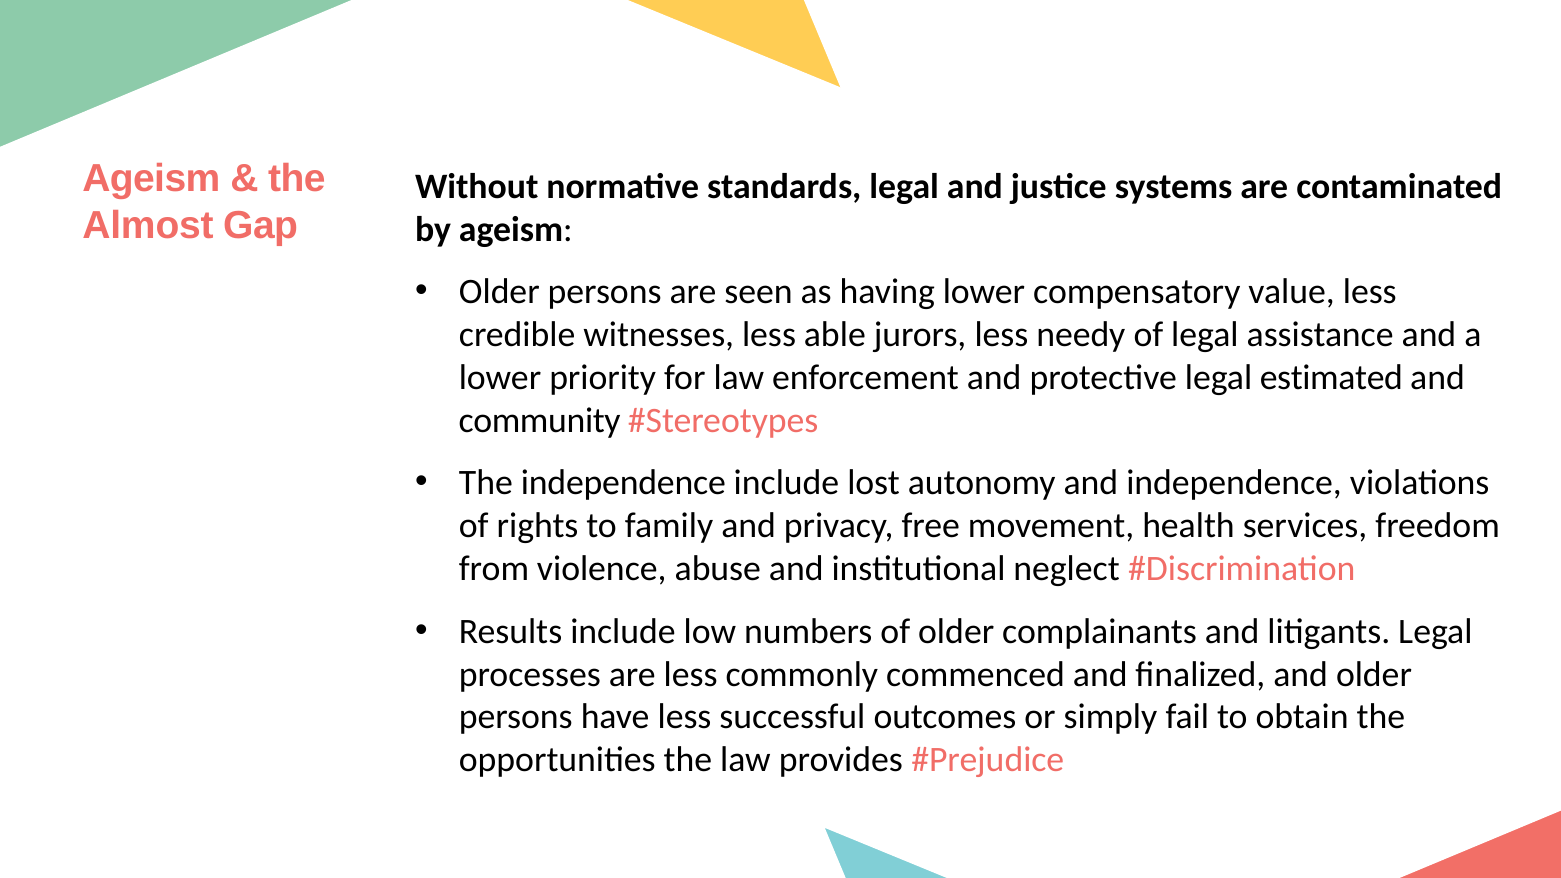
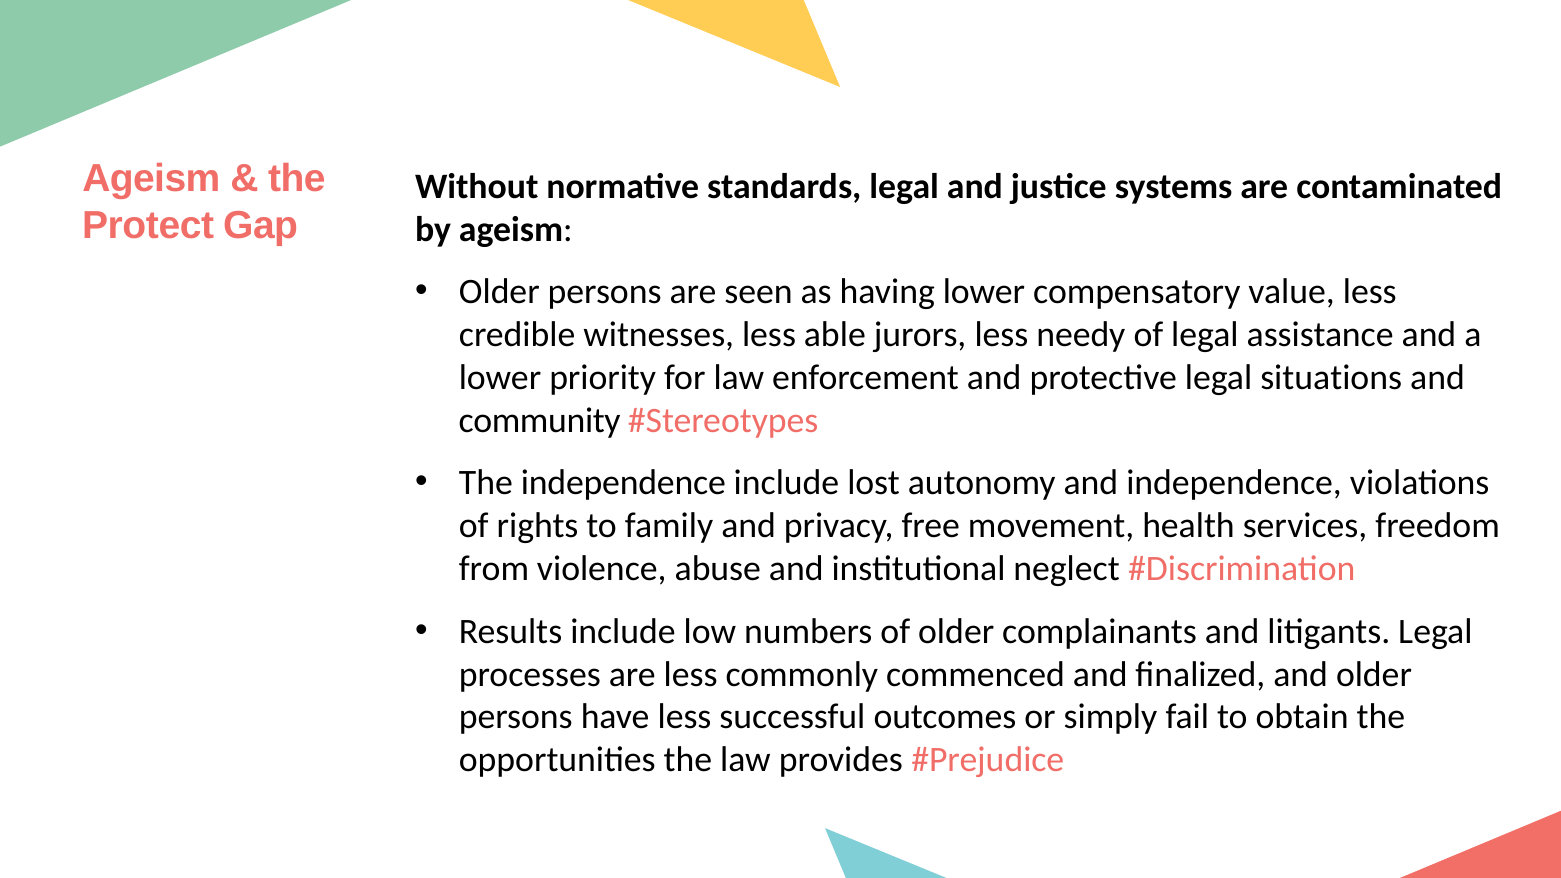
Almost: Almost -> Protect
estimated: estimated -> situations
